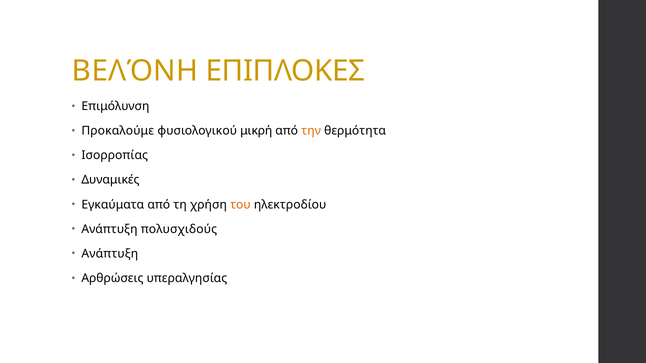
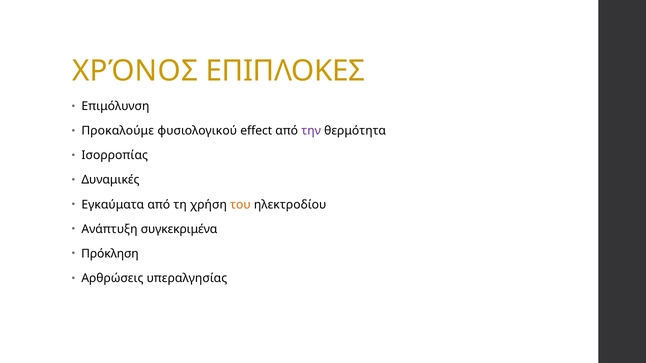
ΒΕΛΌΝΗ: ΒΕΛΌΝΗ -> ΧΡΌΝΟΣ
μικρή: μικρή -> effect
την colour: orange -> purple
πολυσχιδούς: πολυσχιδούς -> συγκεκριμένα
Ανάπτυξη at (110, 254): Ανάπτυξη -> Πρόκληση
